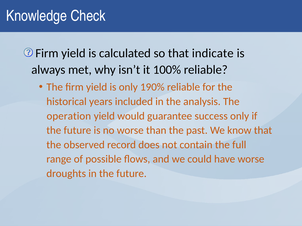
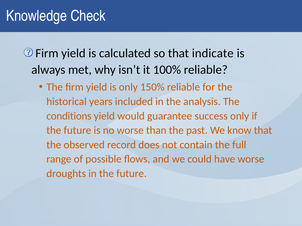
190%: 190% -> 150%
operation: operation -> conditions
